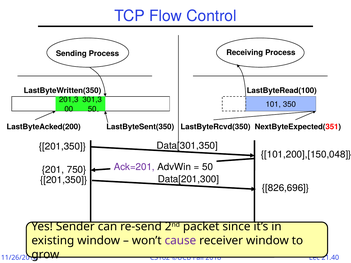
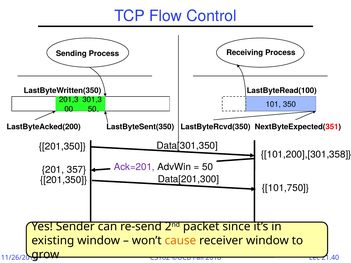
101,200],[150,048: 101,200],[150,048 -> 101,200],[301,358
750: 750 -> 357
826,696: 826,696 -> 101,750
cause colour: purple -> orange
